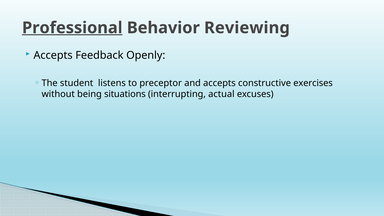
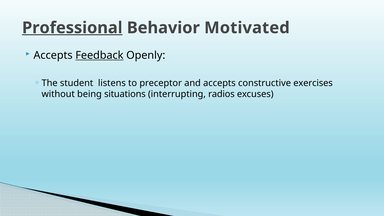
Reviewing: Reviewing -> Motivated
Feedback underline: none -> present
actual: actual -> radios
